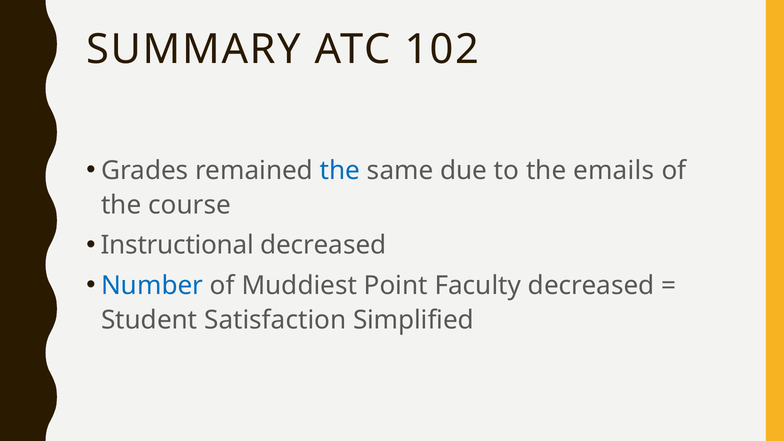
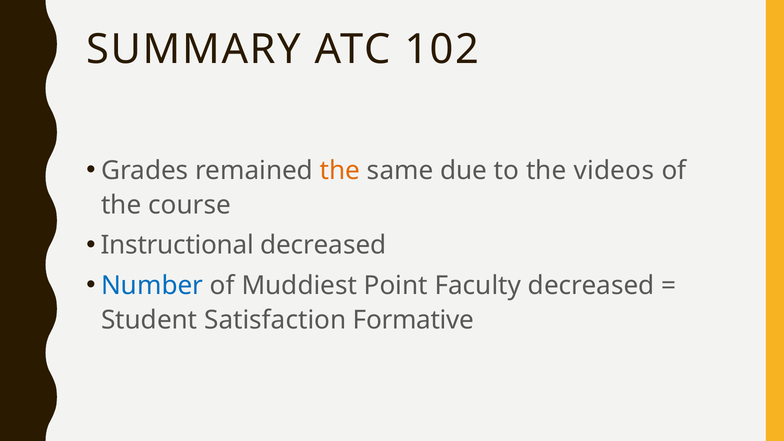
the at (340, 171) colour: blue -> orange
emails: emails -> videos
Simplified: Simplified -> Formative
